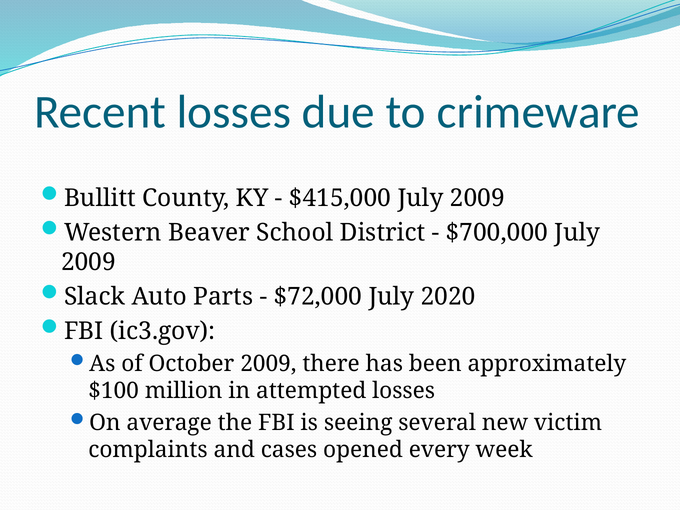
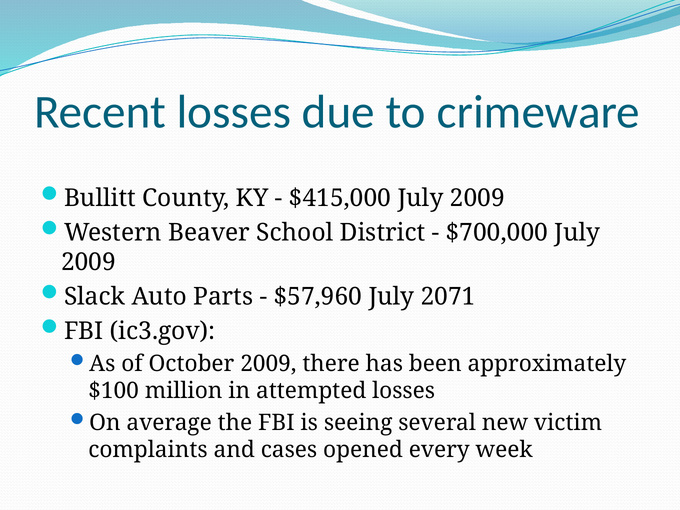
$72,000: $72,000 -> $57,960
2020: 2020 -> 2071
